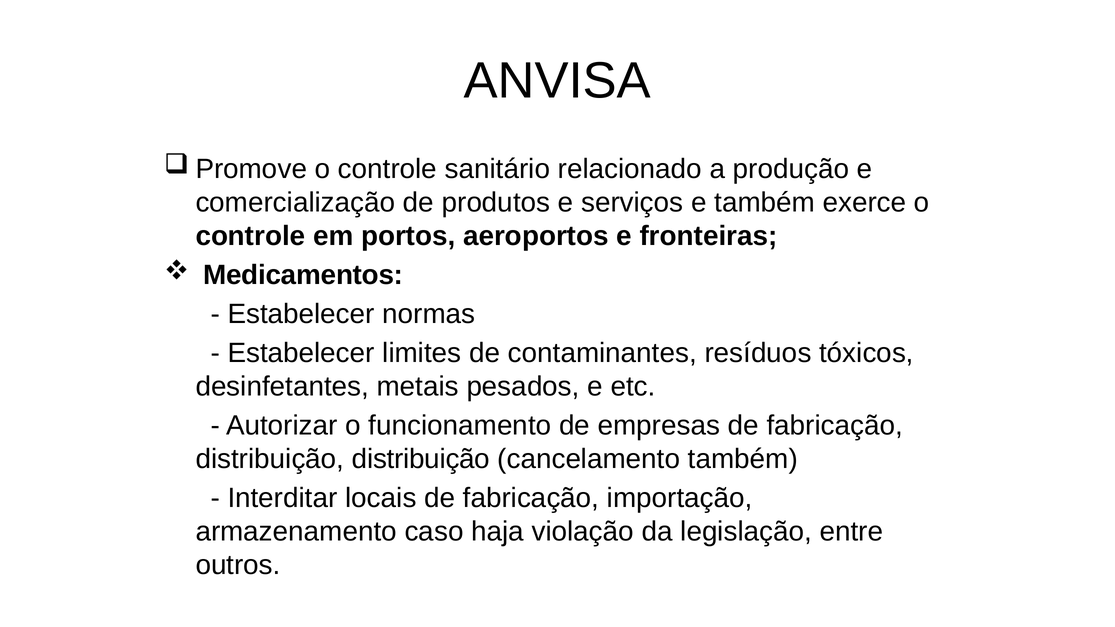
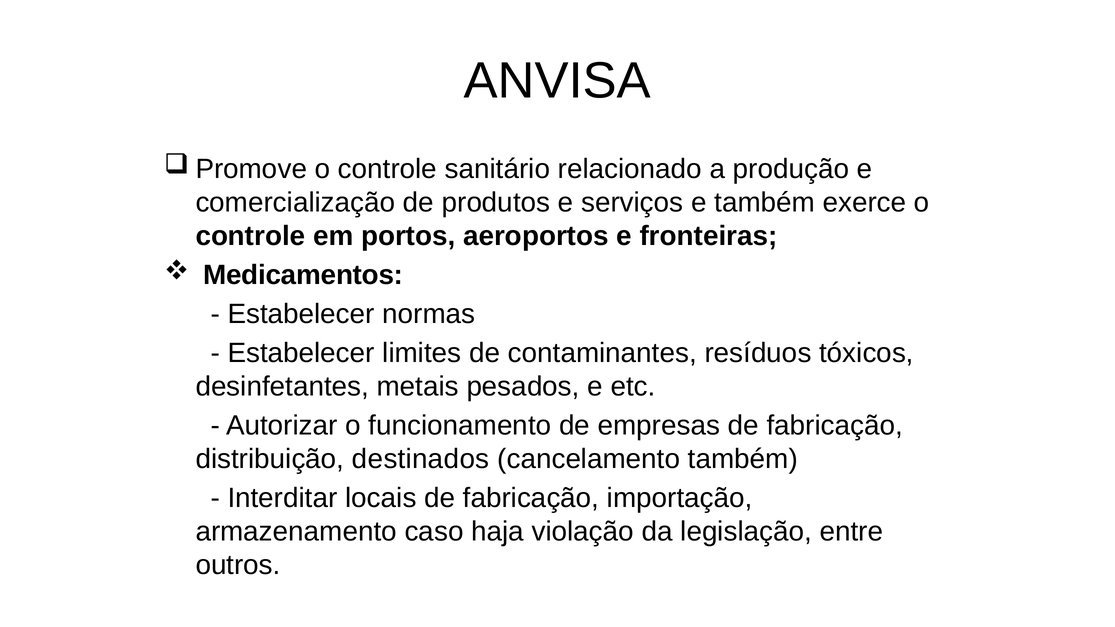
distribuição distribuição: distribuição -> destinados
